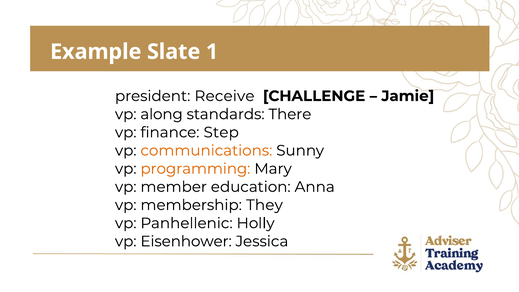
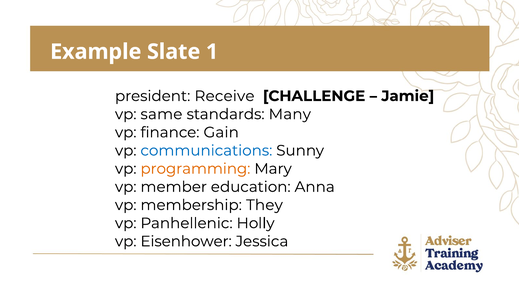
along: along -> same
There: There -> Many
Step: Step -> Gain
communications colour: orange -> blue
